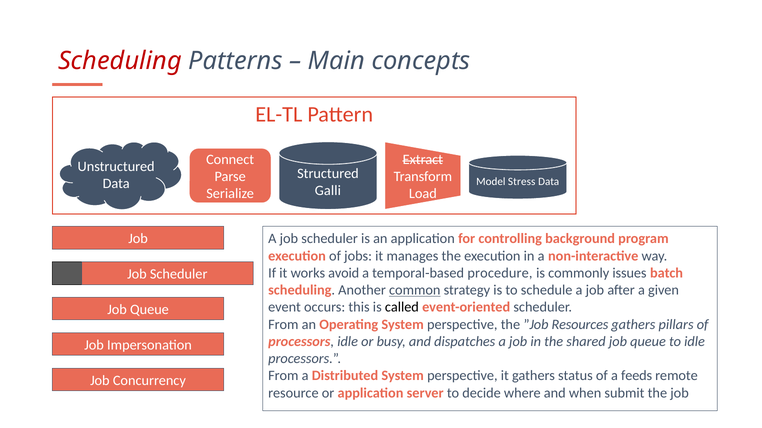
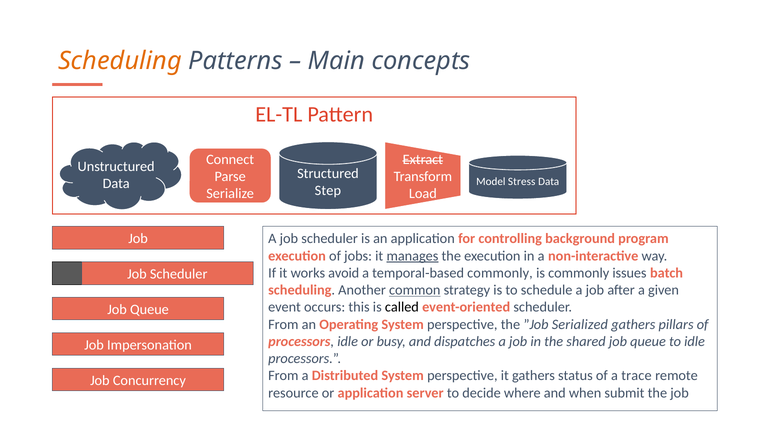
Scheduling at (120, 61) colour: red -> orange
Galli: Galli -> Step
manages underline: none -> present
temporal-based procedure: procedure -> commonly
Resources: Resources -> Serialized
feeds: feeds -> trace
